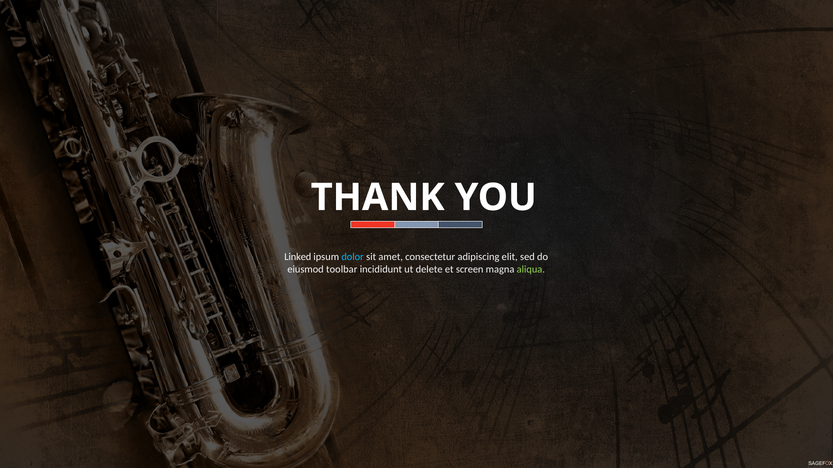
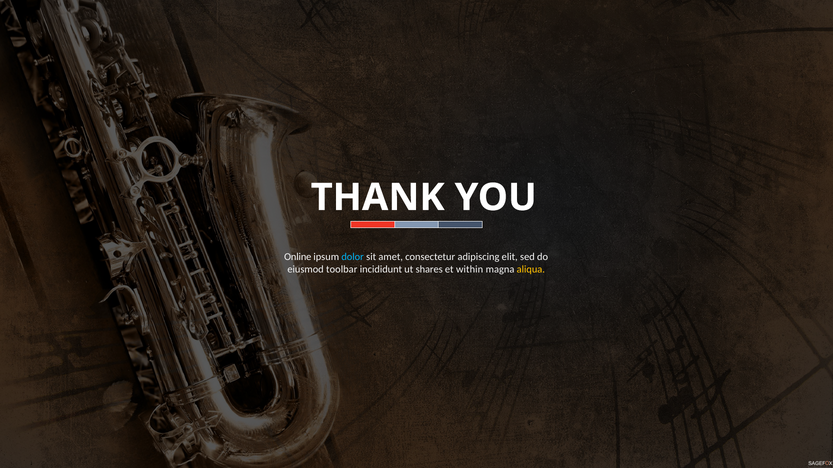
Linked: Linked -> Online
delete: delete -> shares
screen: screen -> within
aliqua colour: light green -> yellow
